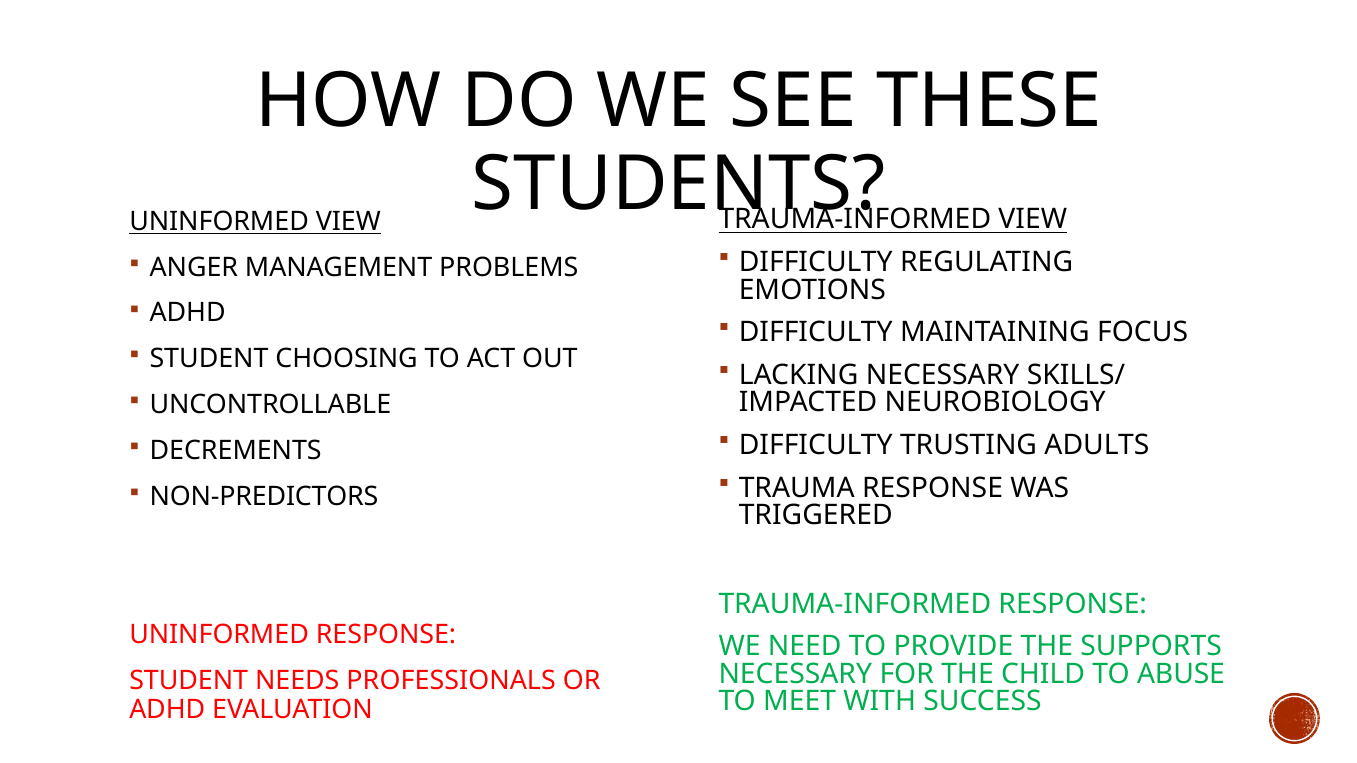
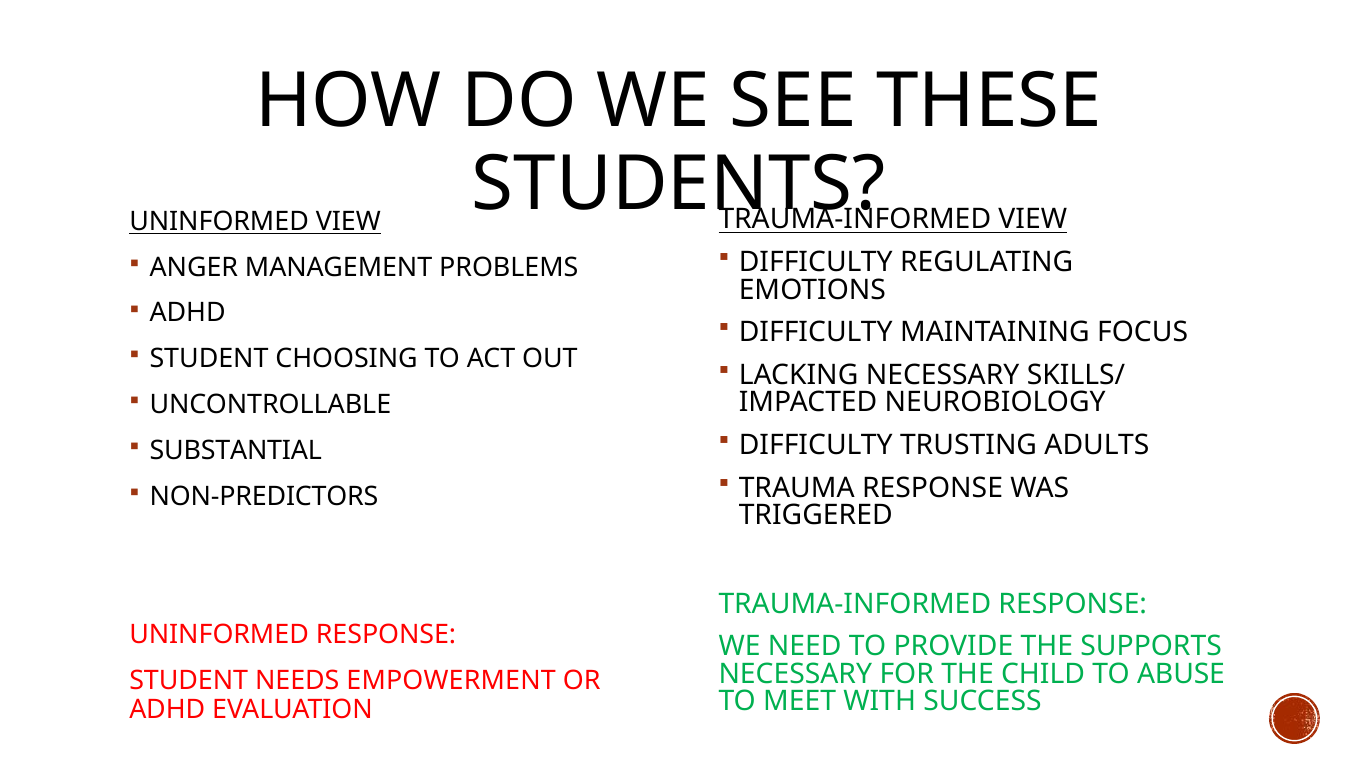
DECREMENTS: DECREMENTS -> SUBSTANTIAL
PROFESSIONALS: PROFESSIONALS -> EMPOWERMENT
